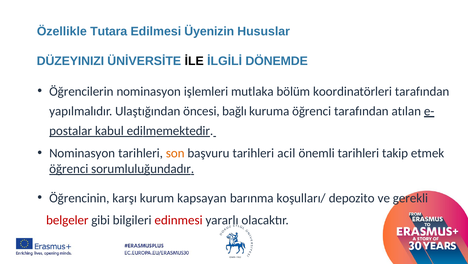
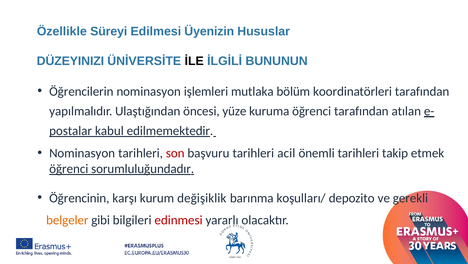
Tutara: Tutara -> Süreyi
DÖNEMDE: DÖNEMDE -> BUNUNUN
bağlı: bağlı -> yüze
son colour: orange -> red
kapsayan: kapsayan -> değişiklik
belgeler colour: red -> orange
